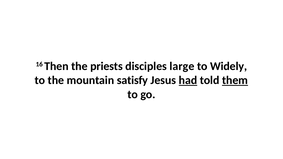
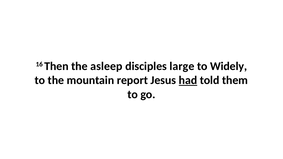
priests: priests -> asleep
satisfy: satisfy -> report
them underline: present -> none
